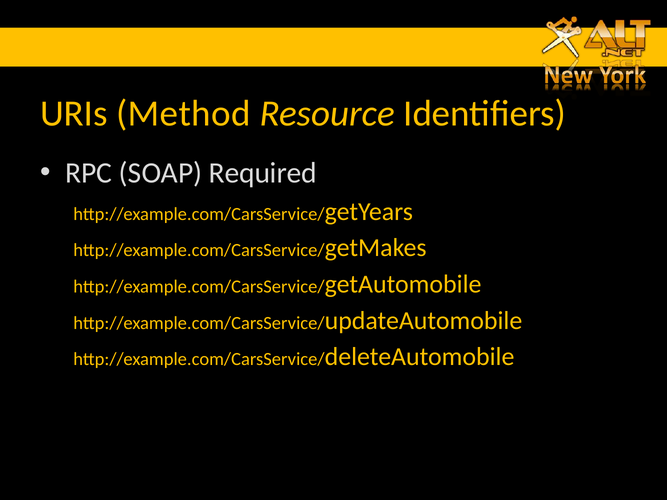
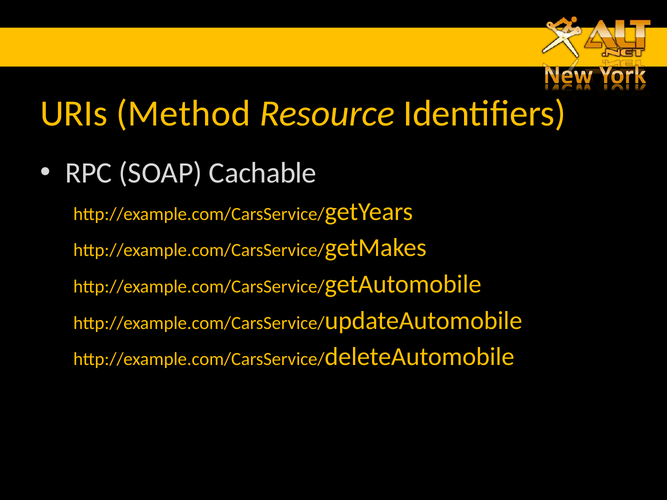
Required: Required -> Cachable
